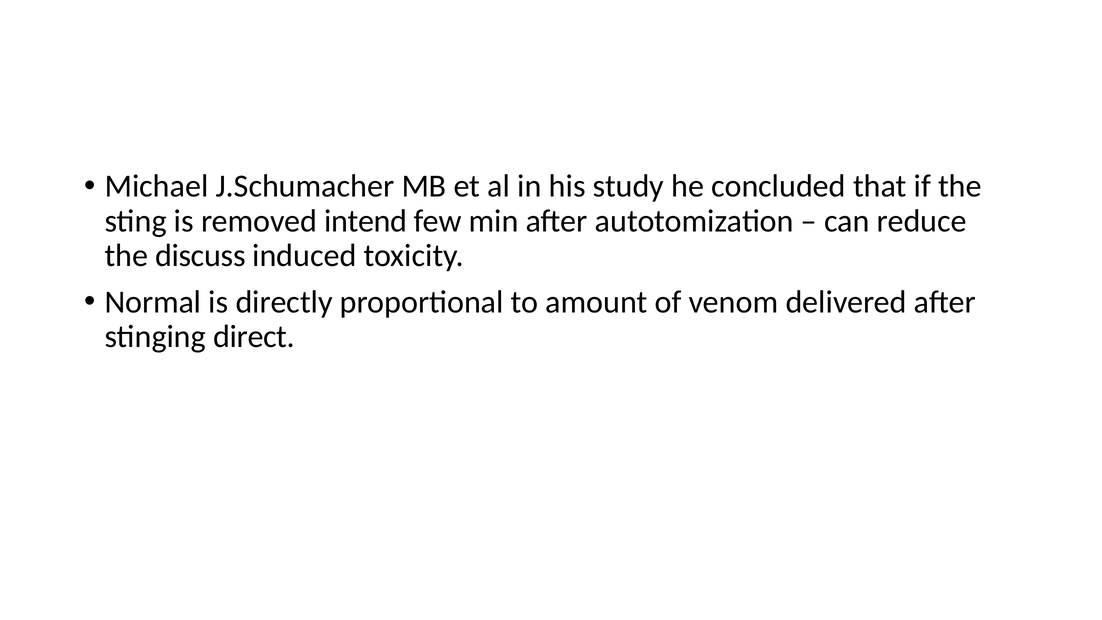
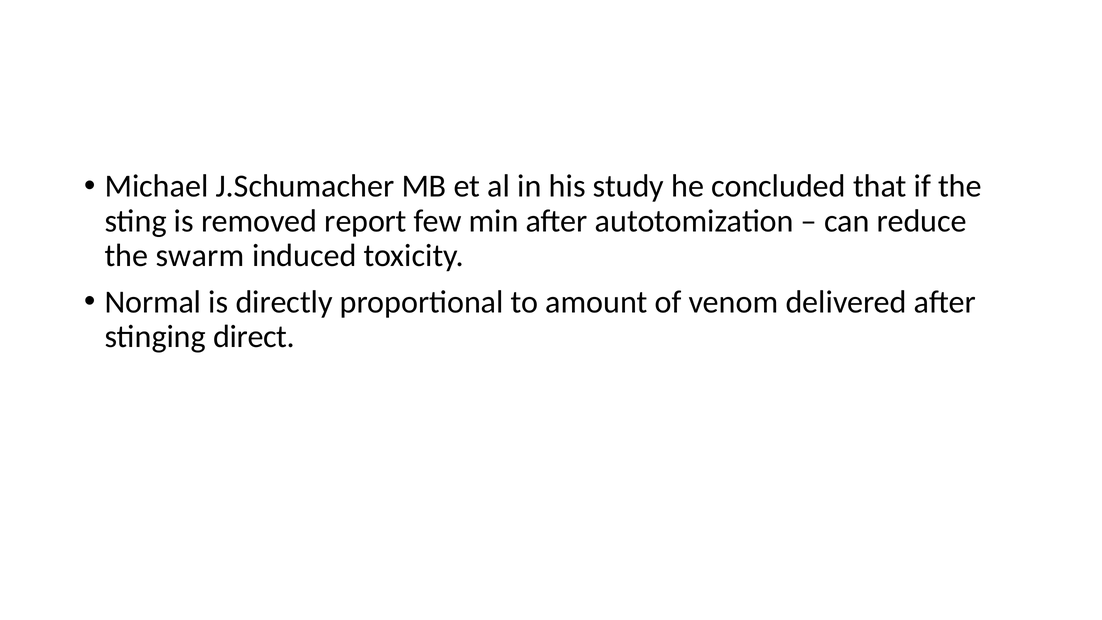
intend: intend -> report
discuss: discuss -> swarm
